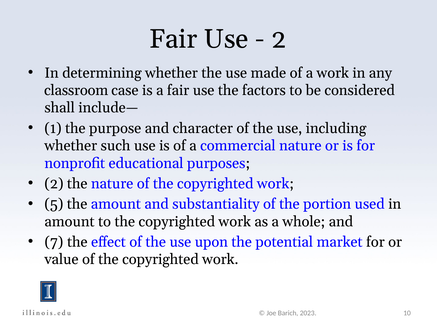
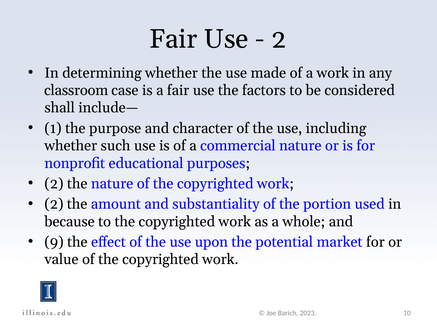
5 at (54, 204): 5 -> 2
amount at (70, 221): amount -> because
7: 7 -> 9
